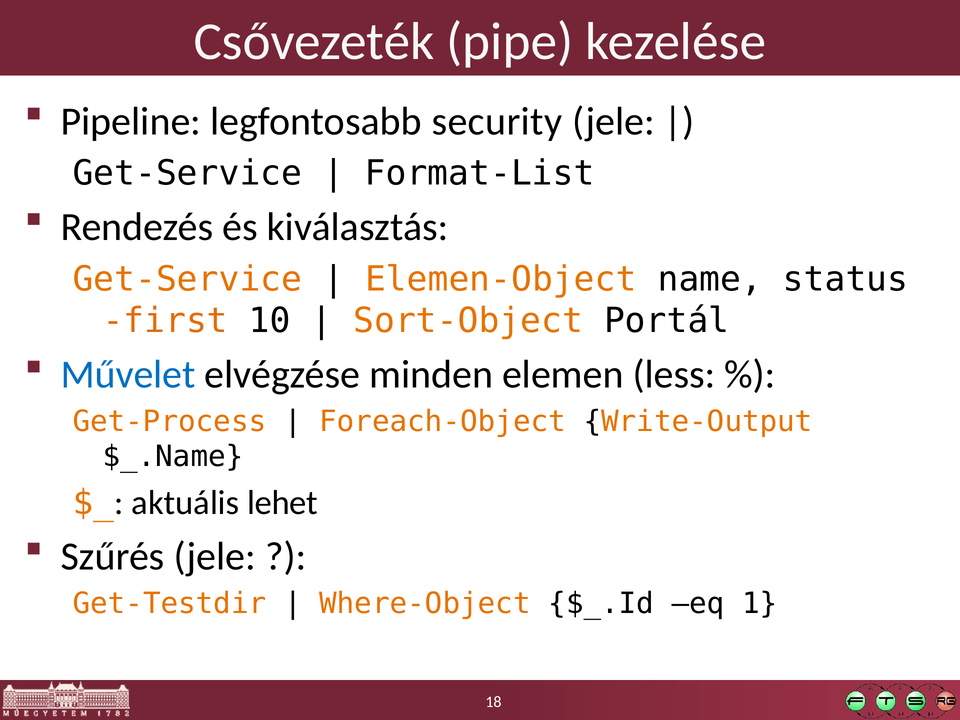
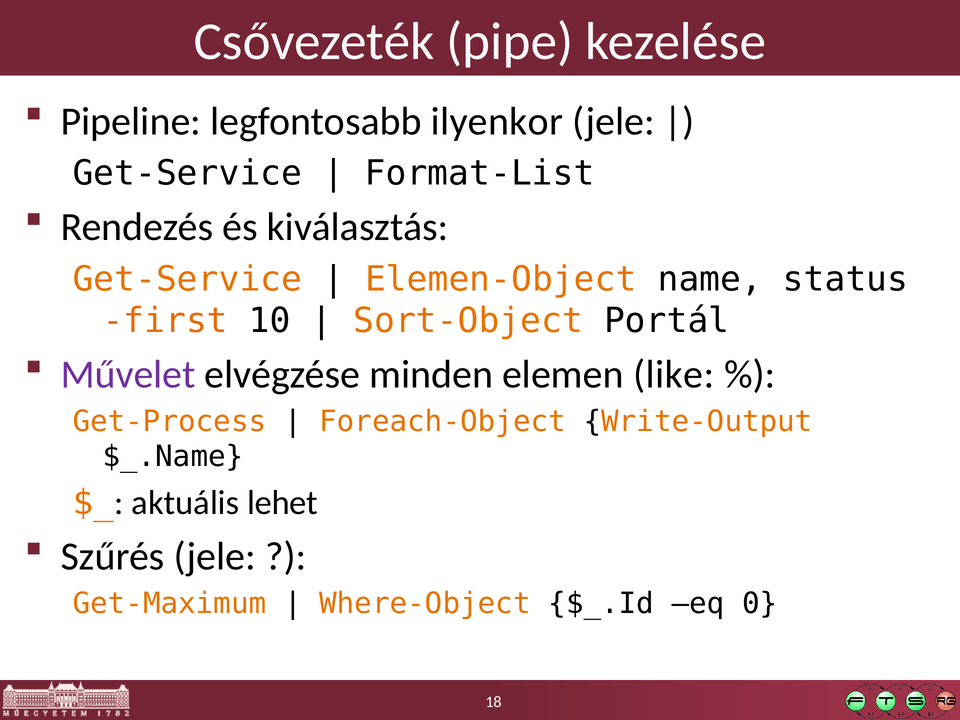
security: security -> ilyenkor
Művelet colour: blue -> purple
less: less -> like
Get-Testdir: Get-Testdir -> Get-Maximum
1: 1 -> 0
